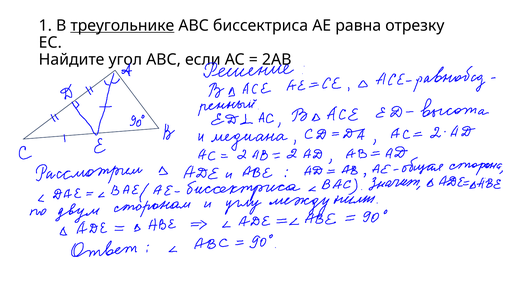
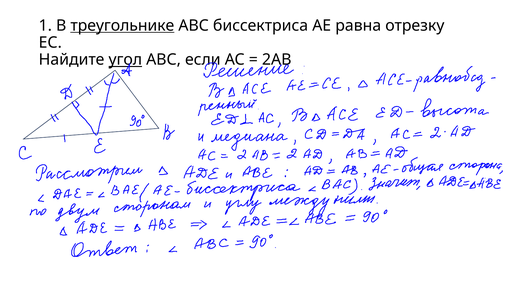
угол underline: none -> present
